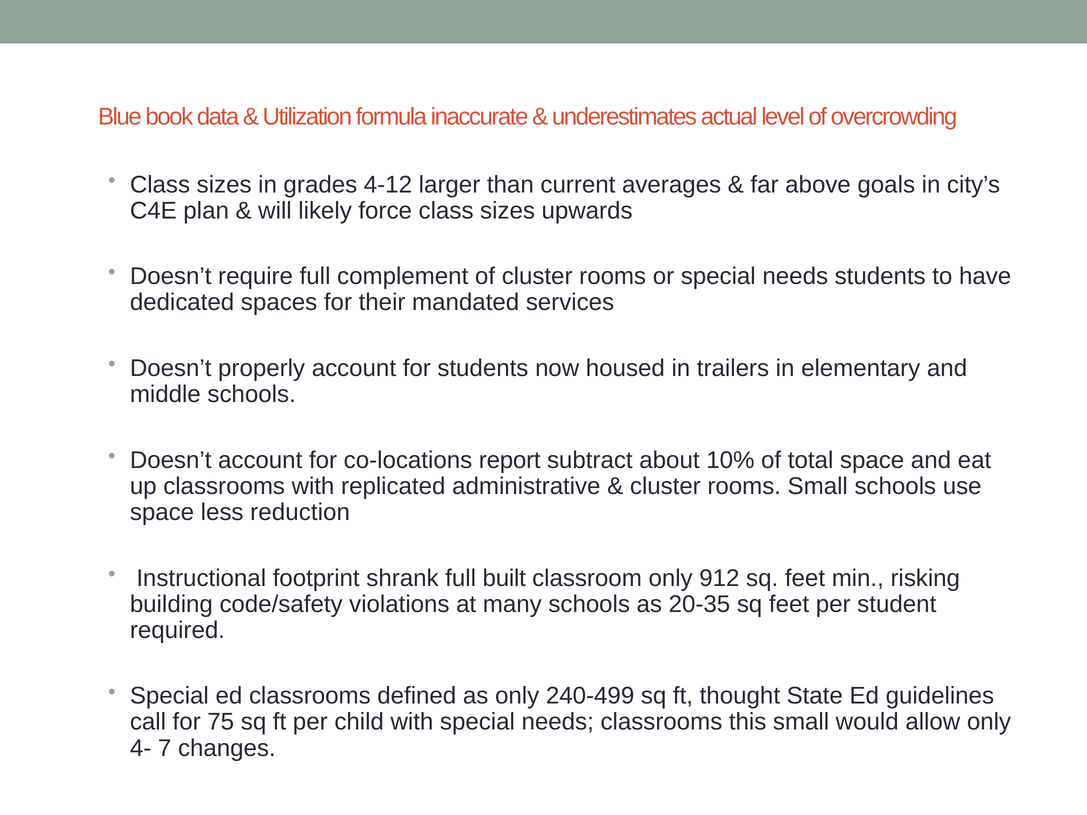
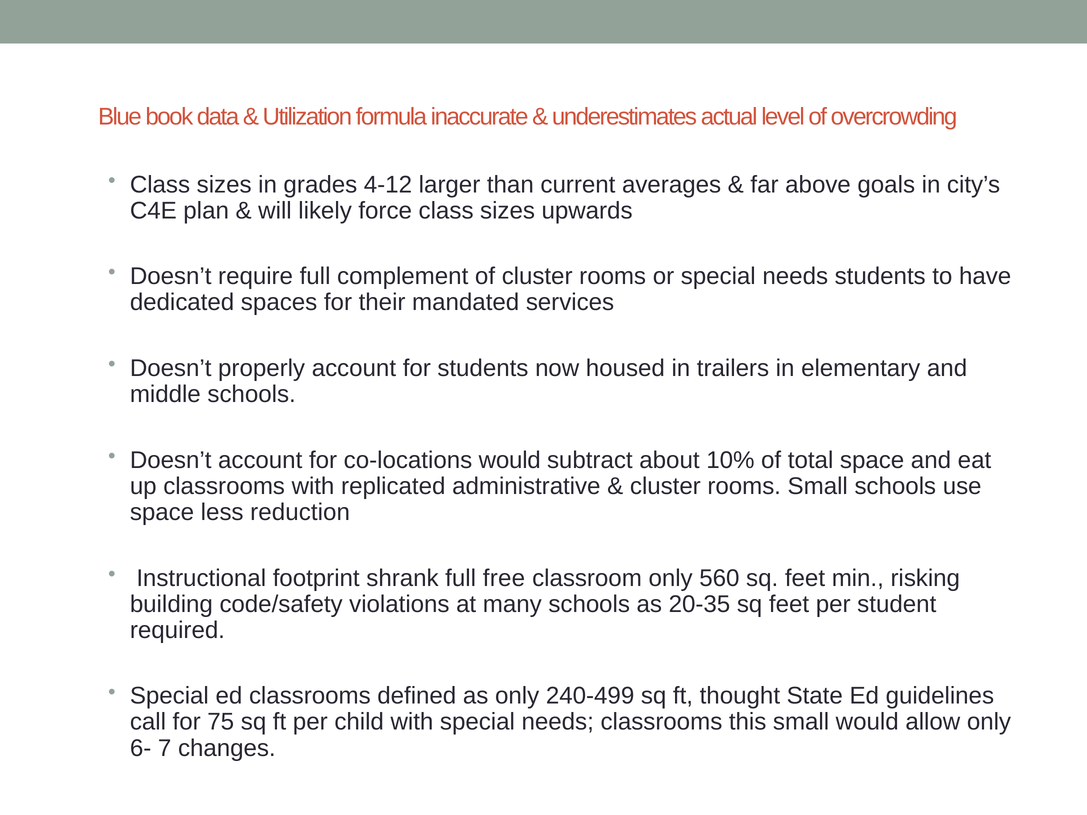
co-locations report: report -> would
built: built -> free
912: 912 -> 560
4-: 4- -> 6-
